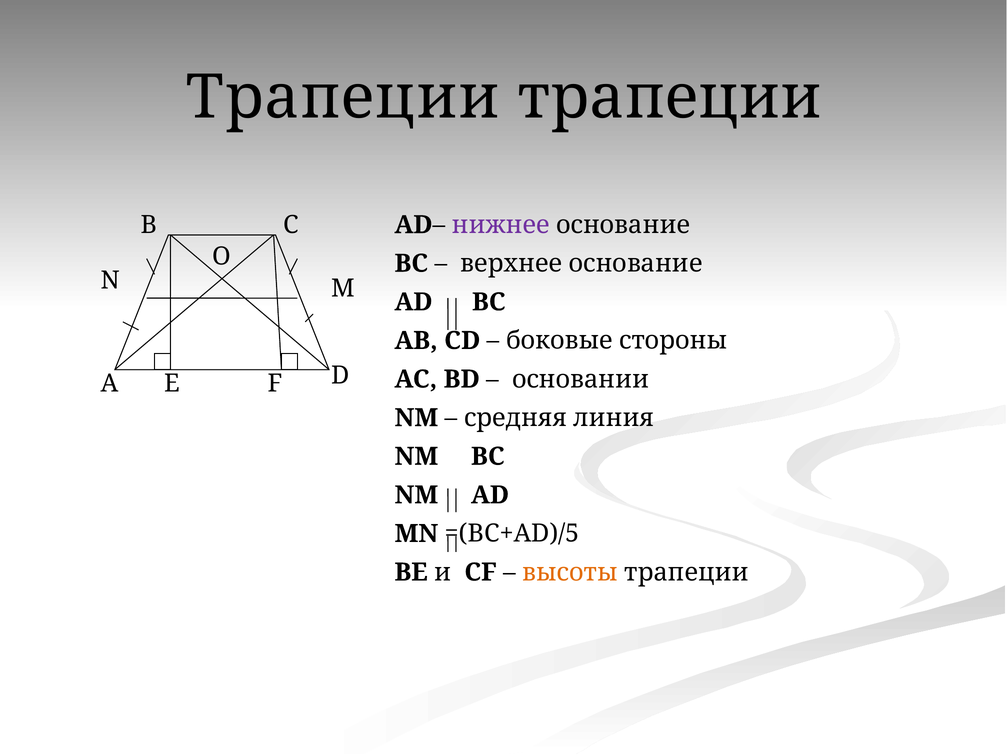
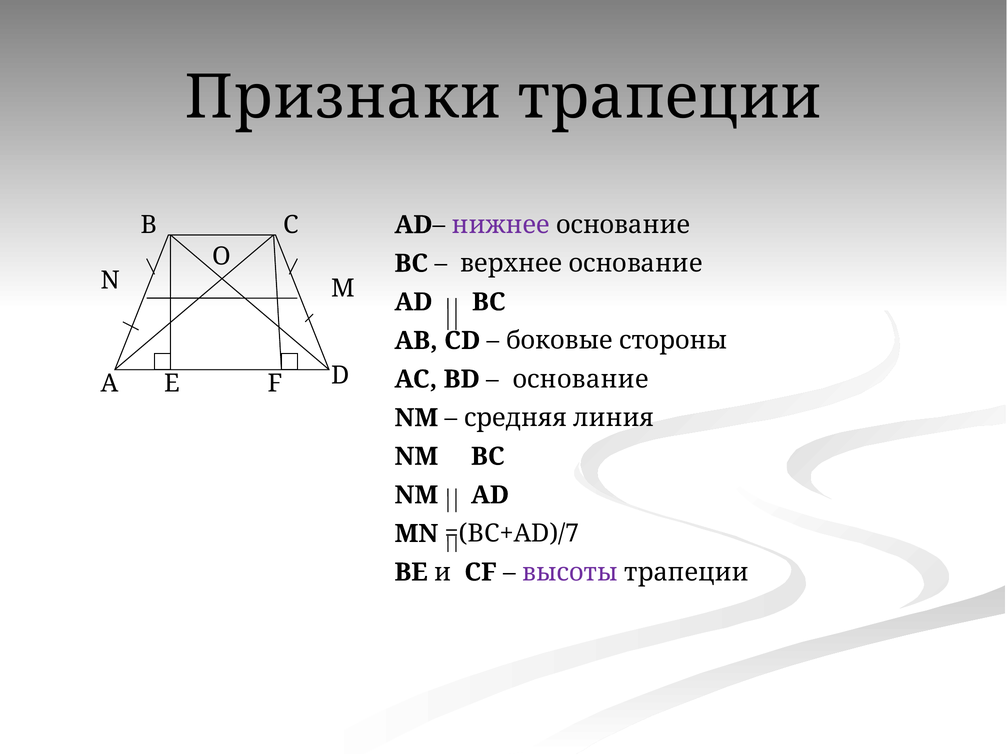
Трапеции at (343, 97): Трапеции -> Признаки
основании at (581, 379): основании -> основание
=(BC+AD)/5: =(BC+AD)/5 -> =(BC+AD)/7
высоты colour: orange -> purple
